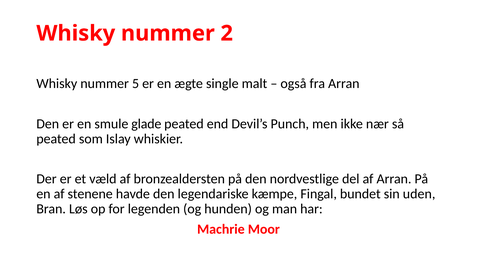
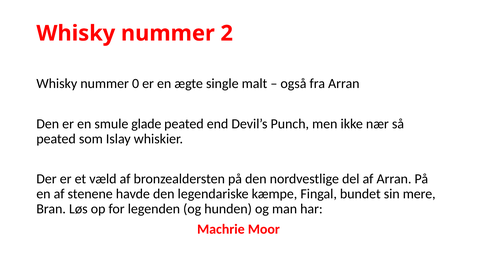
5: 5 -> 0
uden: uden -> mere
